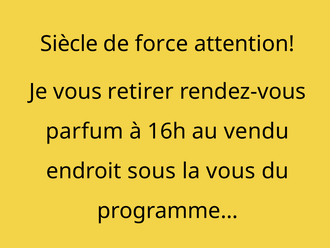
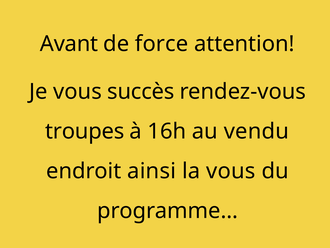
Siècle: Siècle -> Avant
retirer: retirer -> succès
parfum: parfum -> troupes
sous: sous -> ainsi
